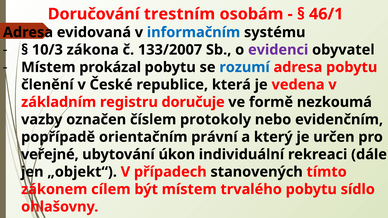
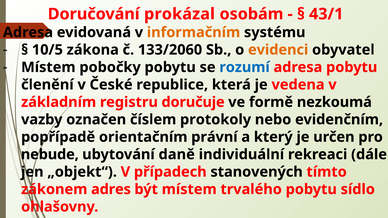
trestním: trestním -> prokázal
46/1: 46/1 -> 43/1
informačním colour: blue -> orange
10/3: 10/3 -> 10/5
133/2007: 133/2007 -> 133/2060
evidenci colour: purple -> orange
prokázal: prokázal -> pobočky
veřejné: veřejné -> nebude
úkon: úkon -> daně
cílem: cílem -> adres
